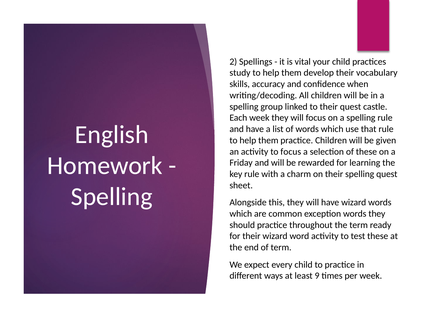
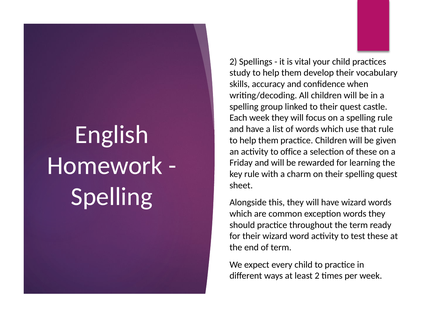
to focus: focus -> office
least 9: 9 -> 2
